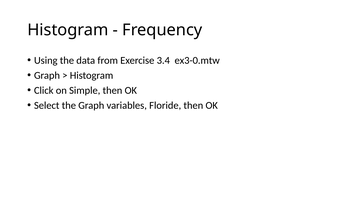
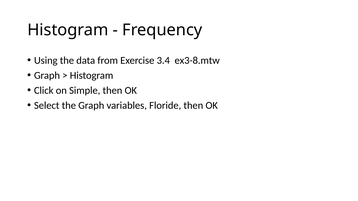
ex3-0.mtw: ex3-0.mtw -> ex3-8.mtw
